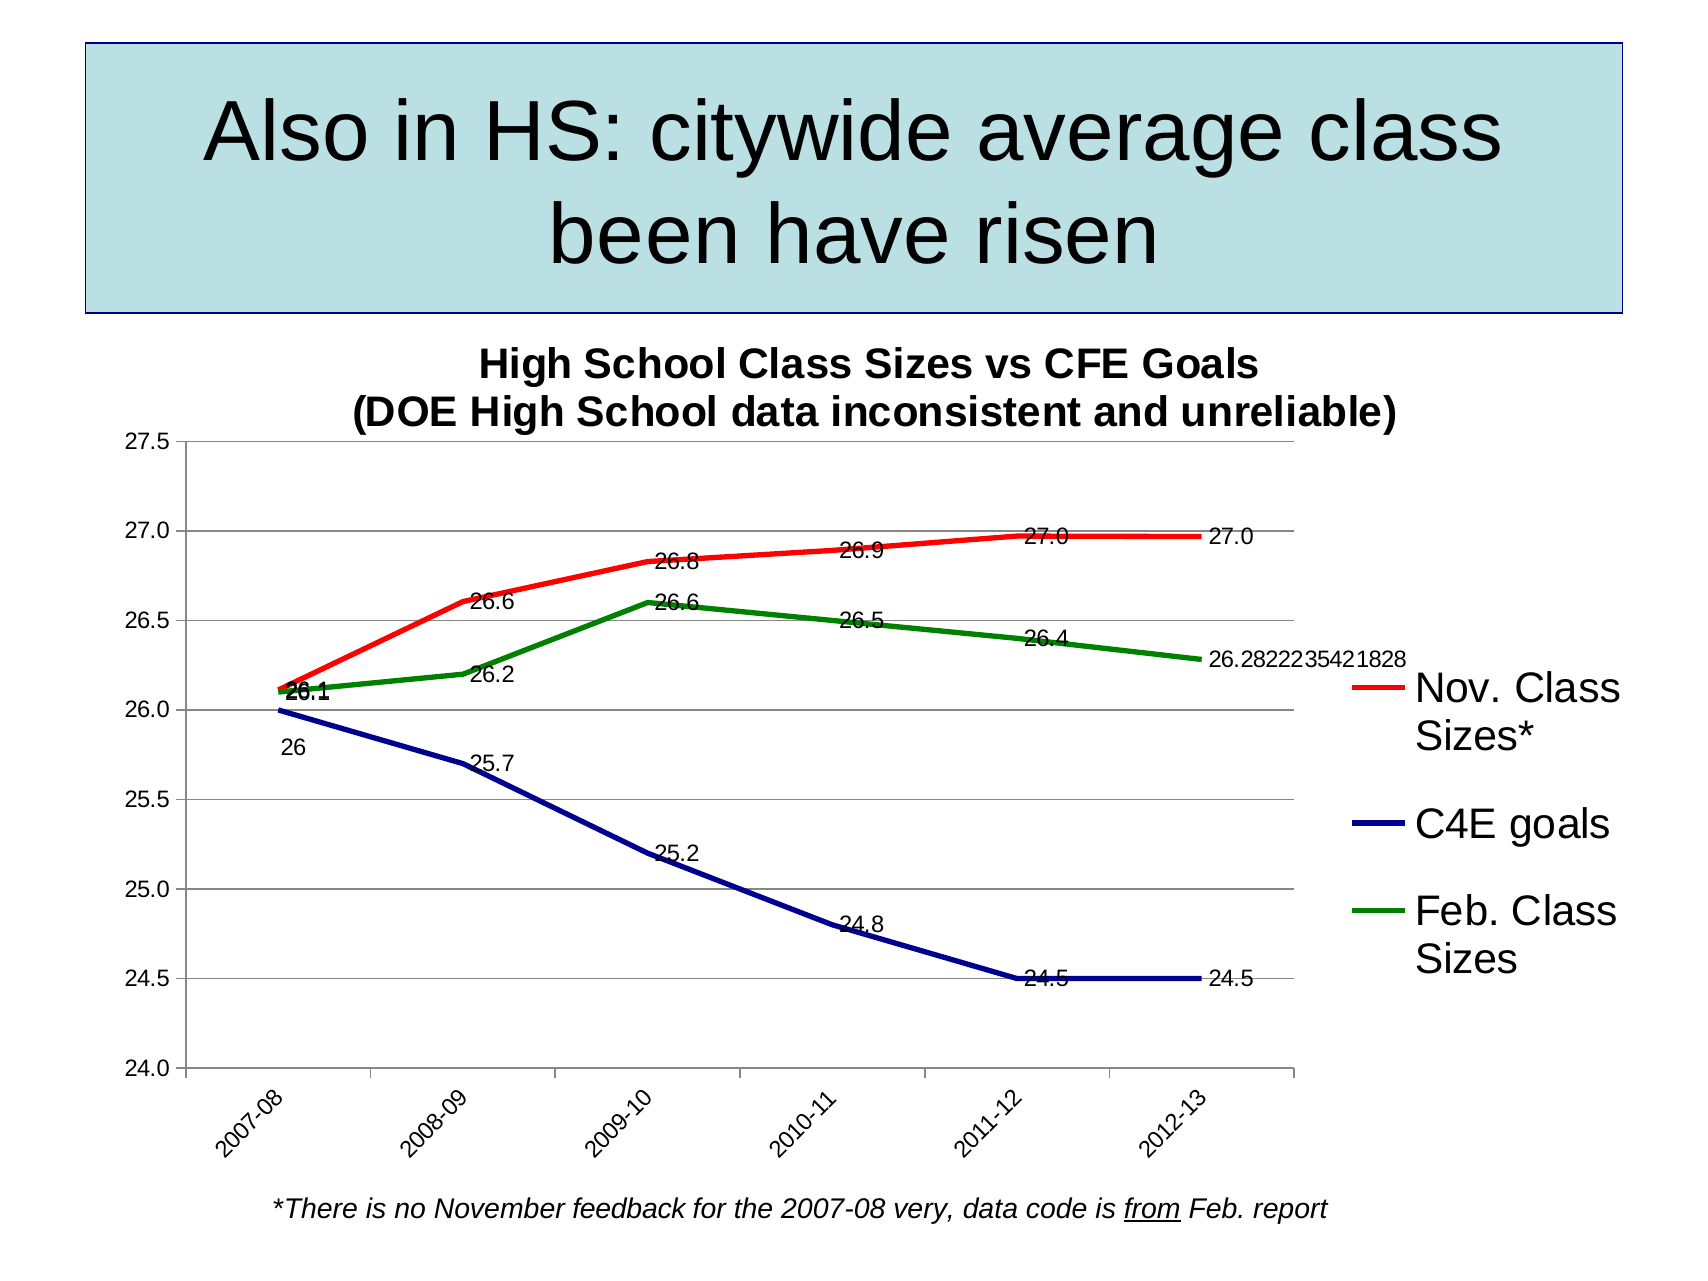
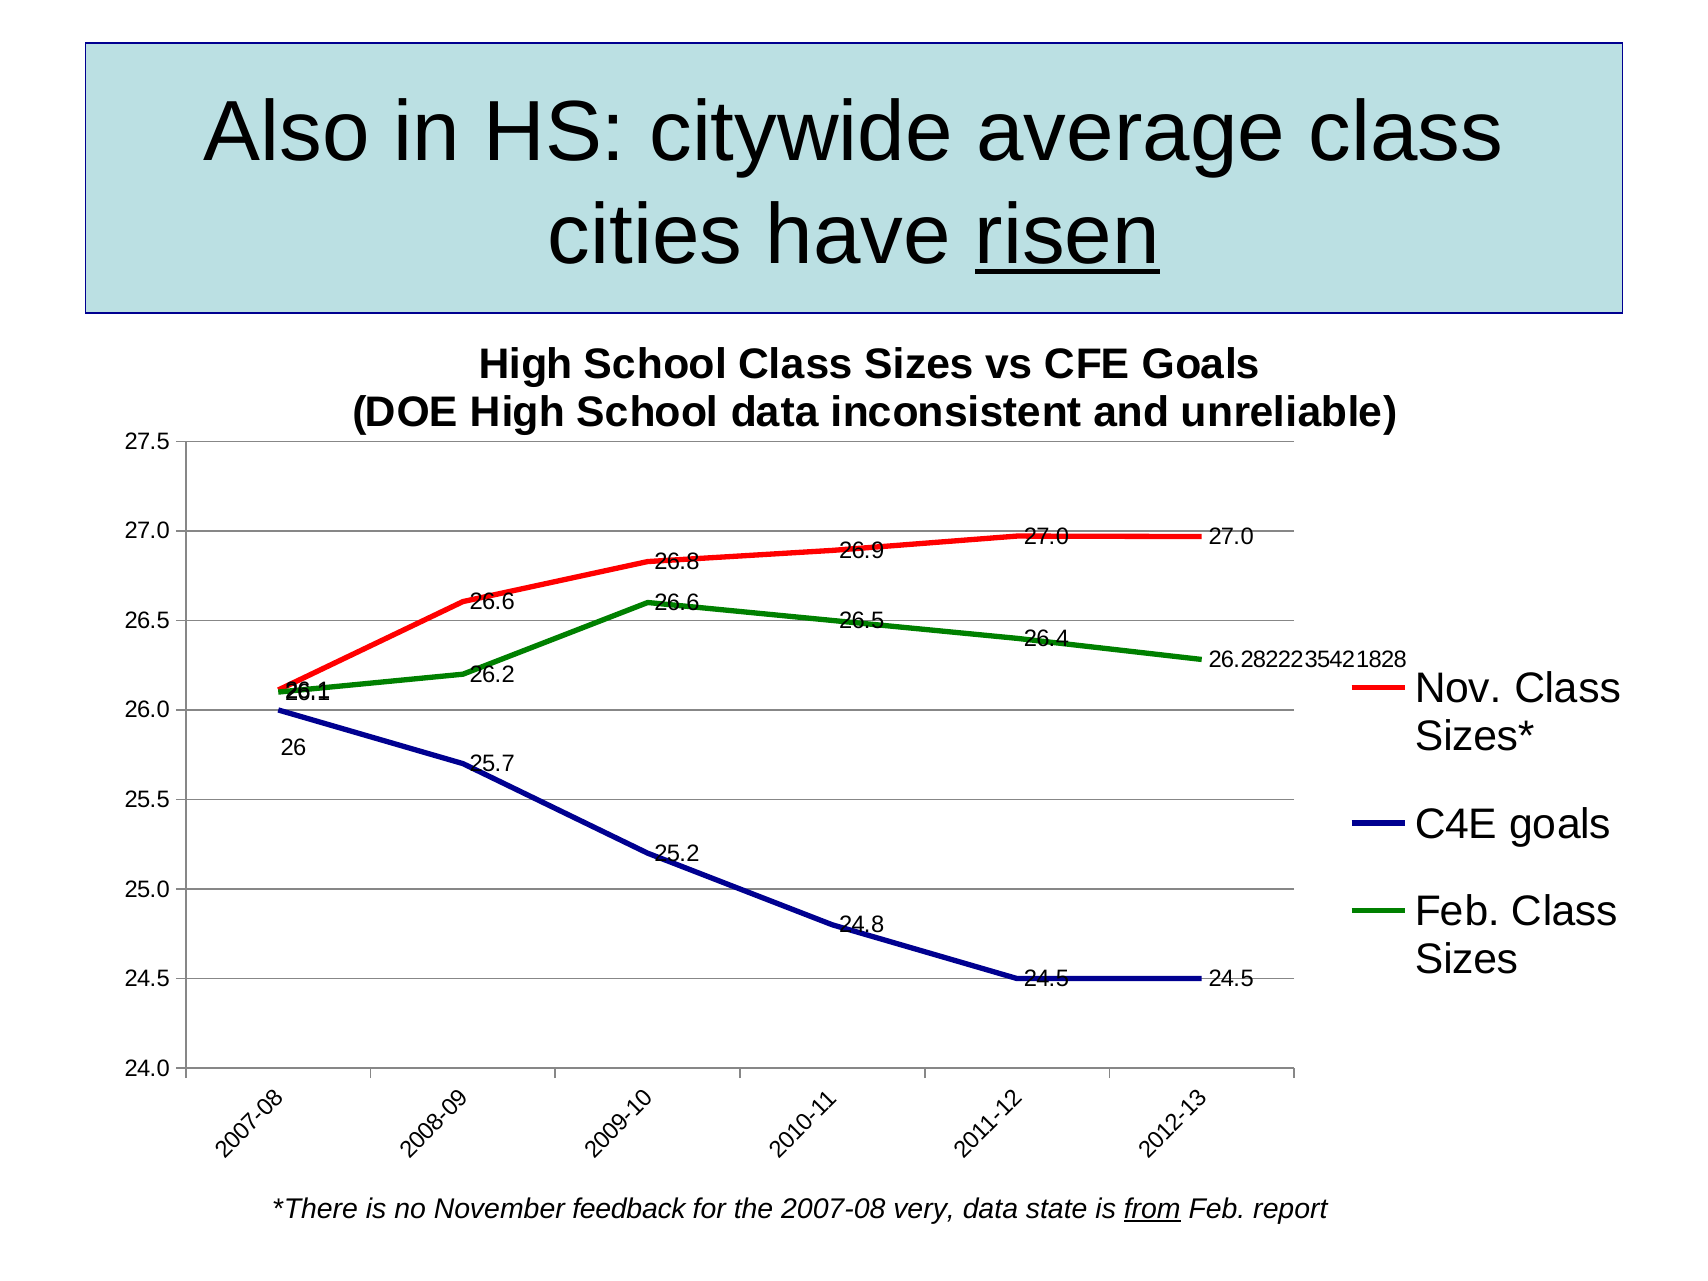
been: been -> cities
risen underline: none -> present
code: code -> state
